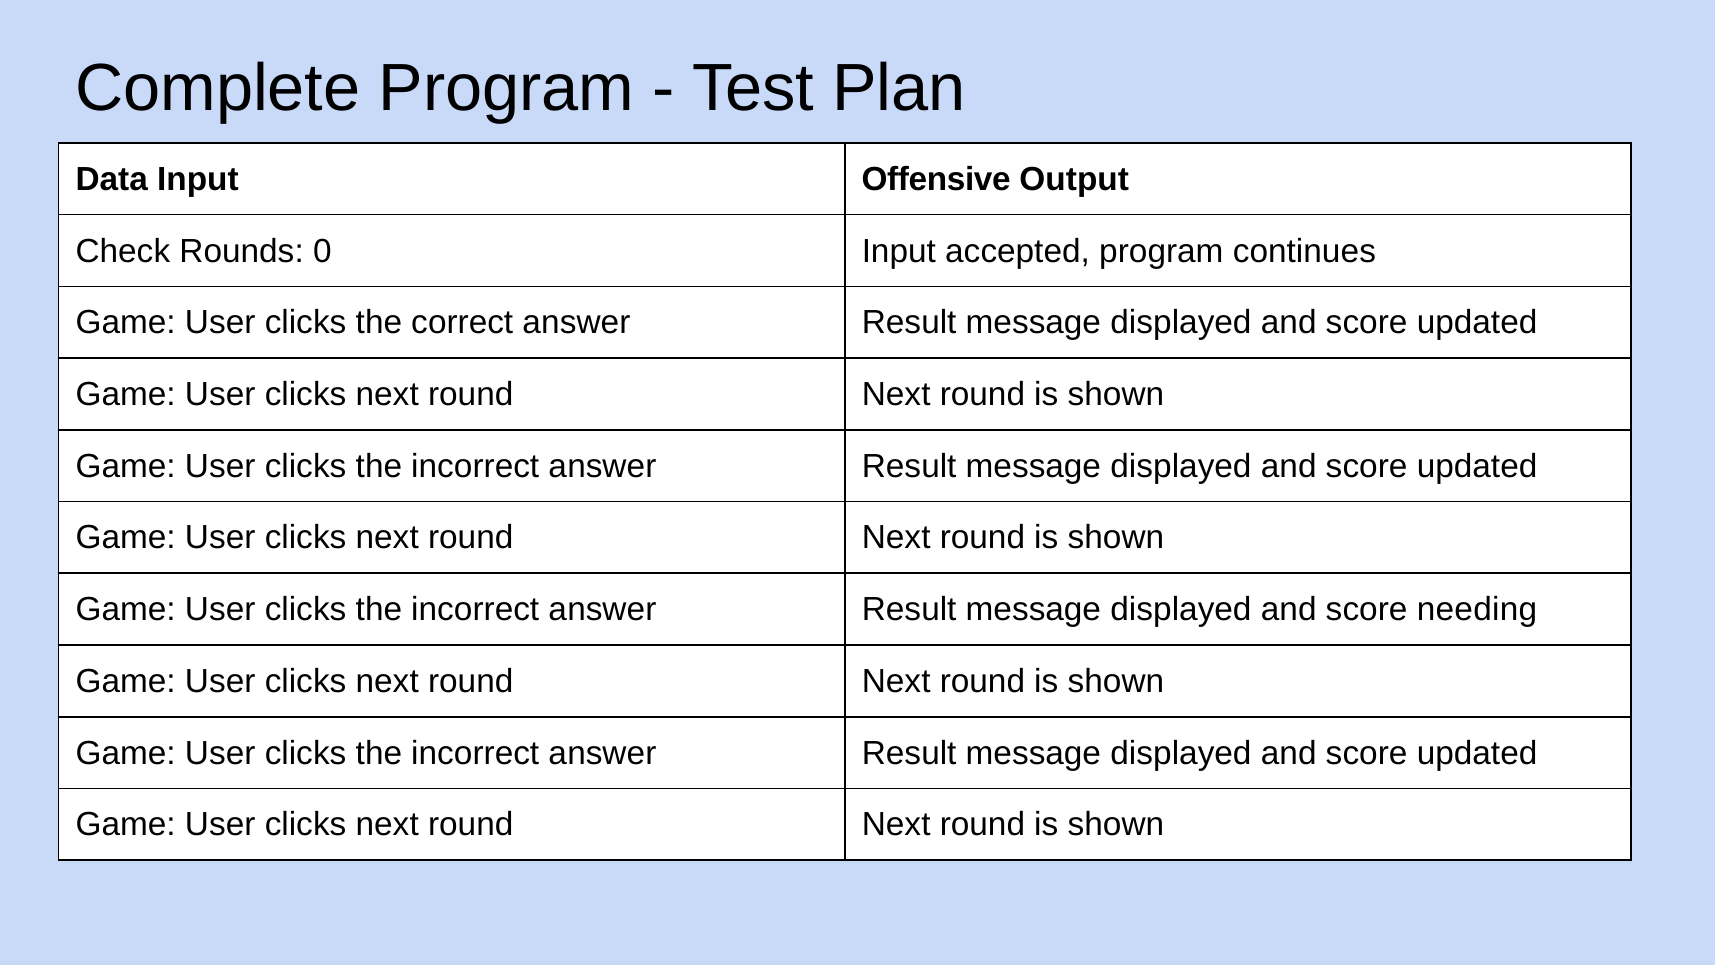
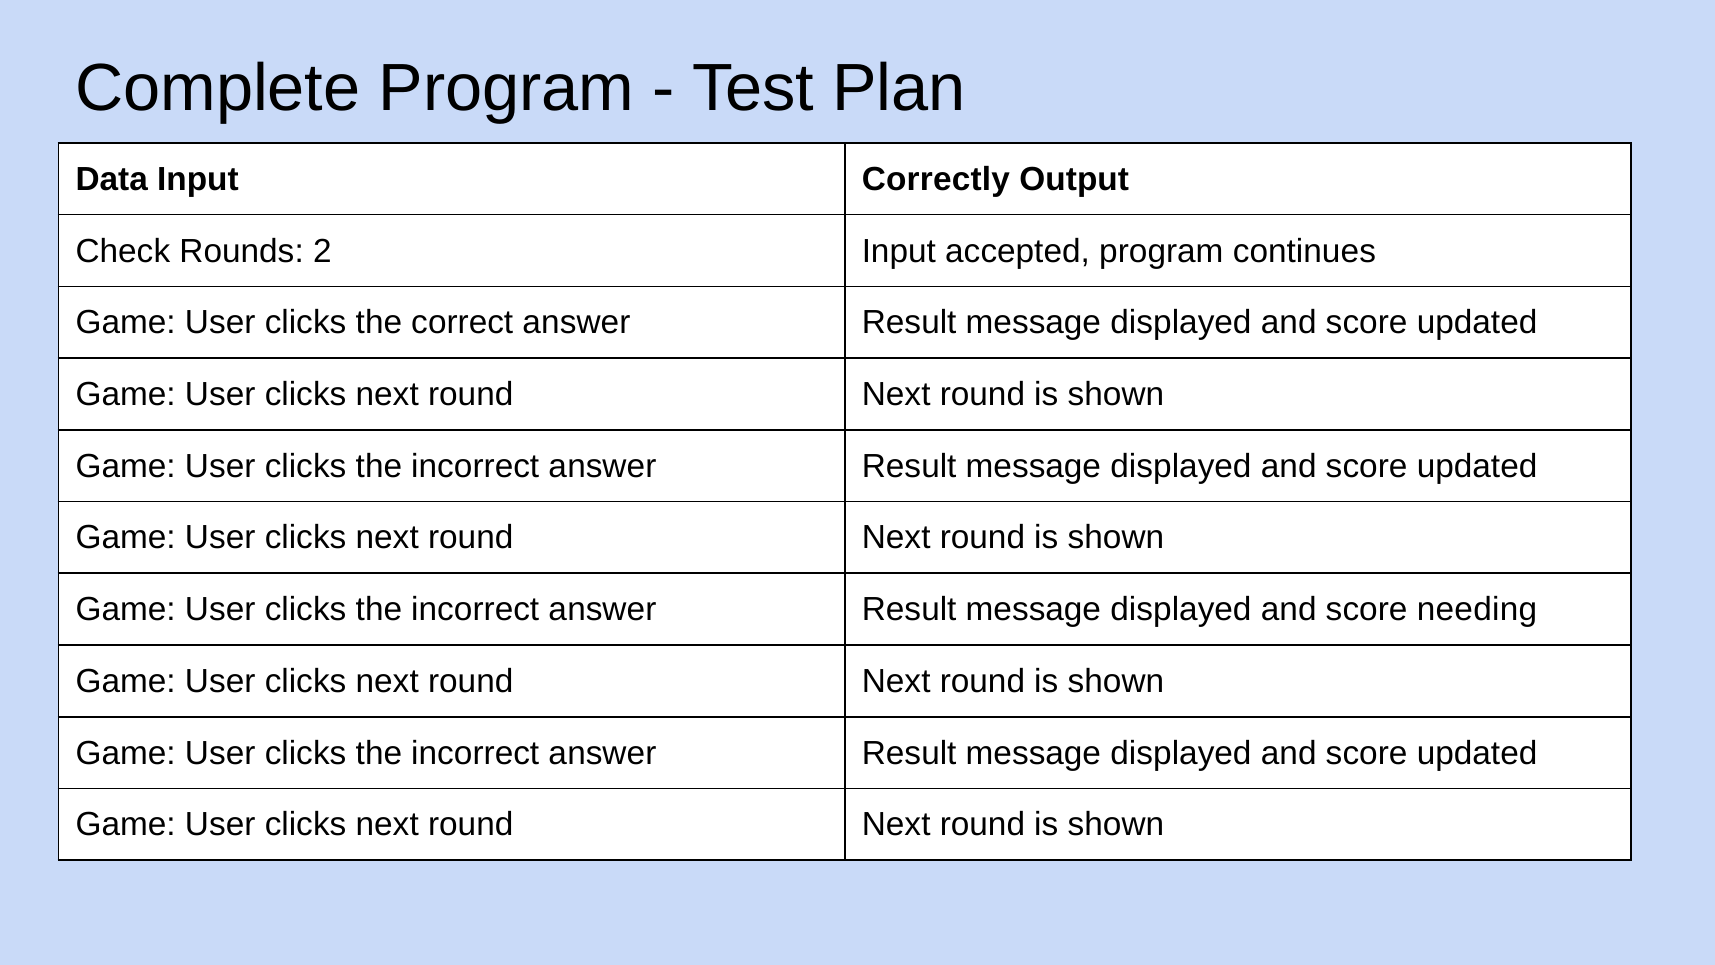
Offensive: Offensive -> Correctly
0: 0 -> 2
